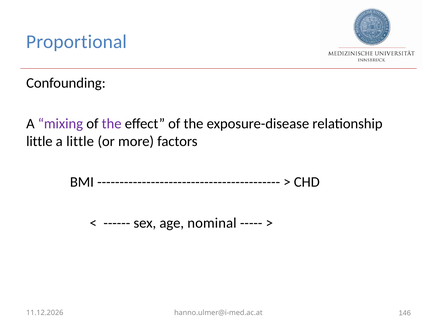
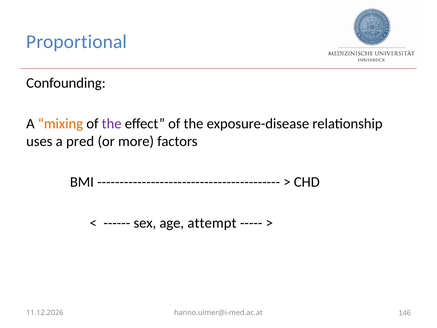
mixing colour: purple -> orange
little at (39, 141): little -> uses
a little: little -> pred
nominal: nominal -> attempt
